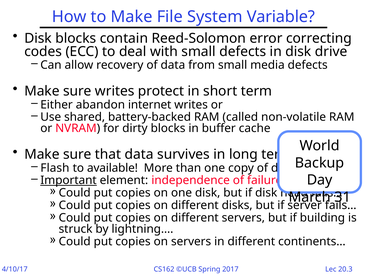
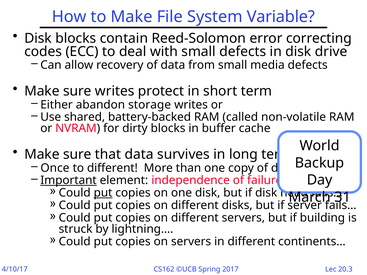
internet: internet -> storage
Flash: Flash -> Once
to available: available -> different
put at (103, 193) underline: none -> present
